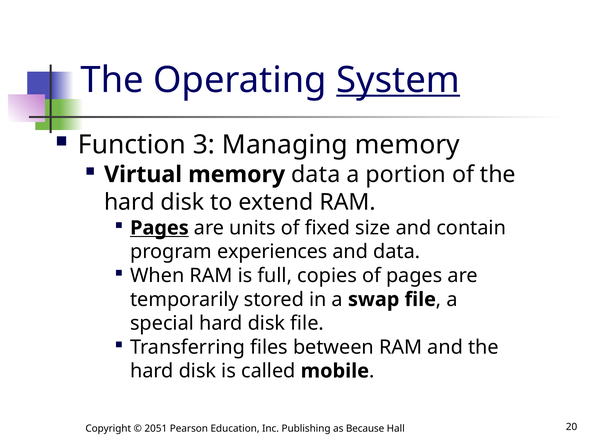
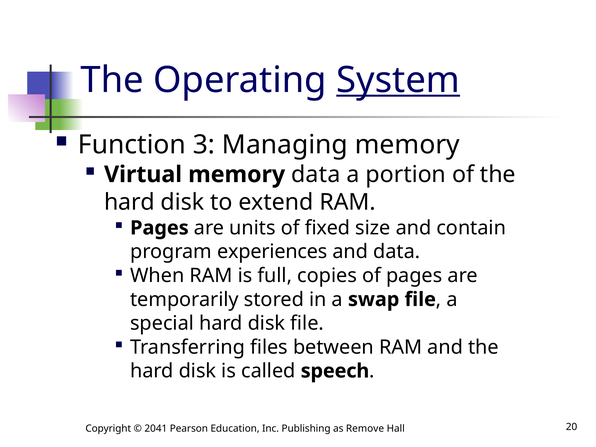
Pages at (159, 228) underline: present -> none
mobile: mobile -> speech
2051: 2051 -> 2041
Because: Because -> Remove
